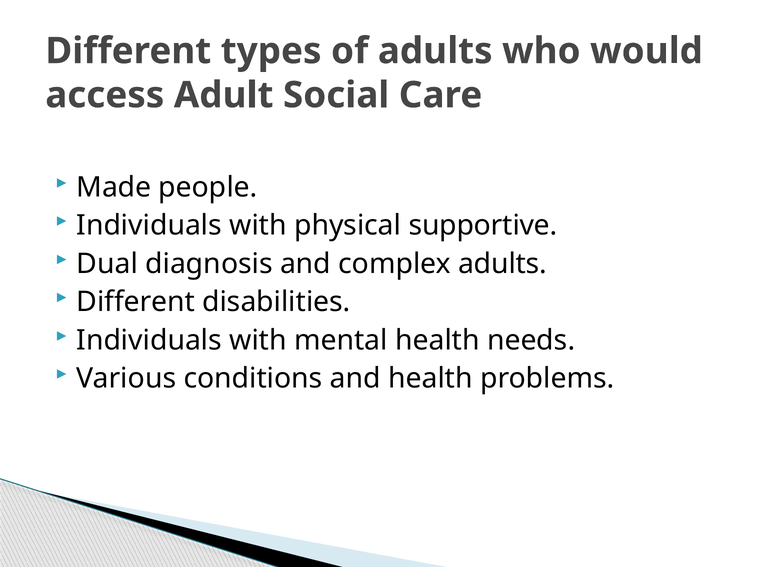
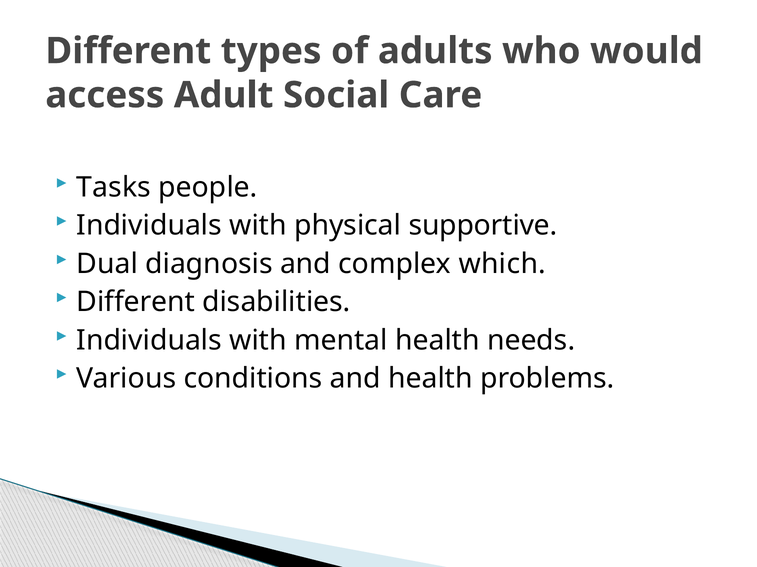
Made: Made -> Tasks
complex adults: adults -> which
